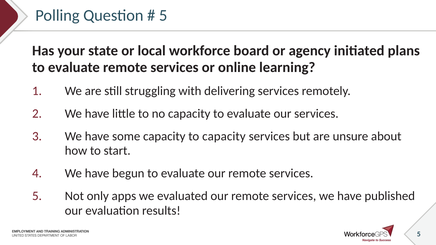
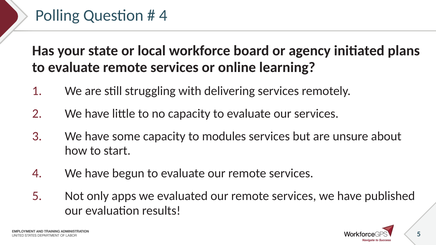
5 at (163, 16): 5 -> 4
to capacity: capacity -> modules
